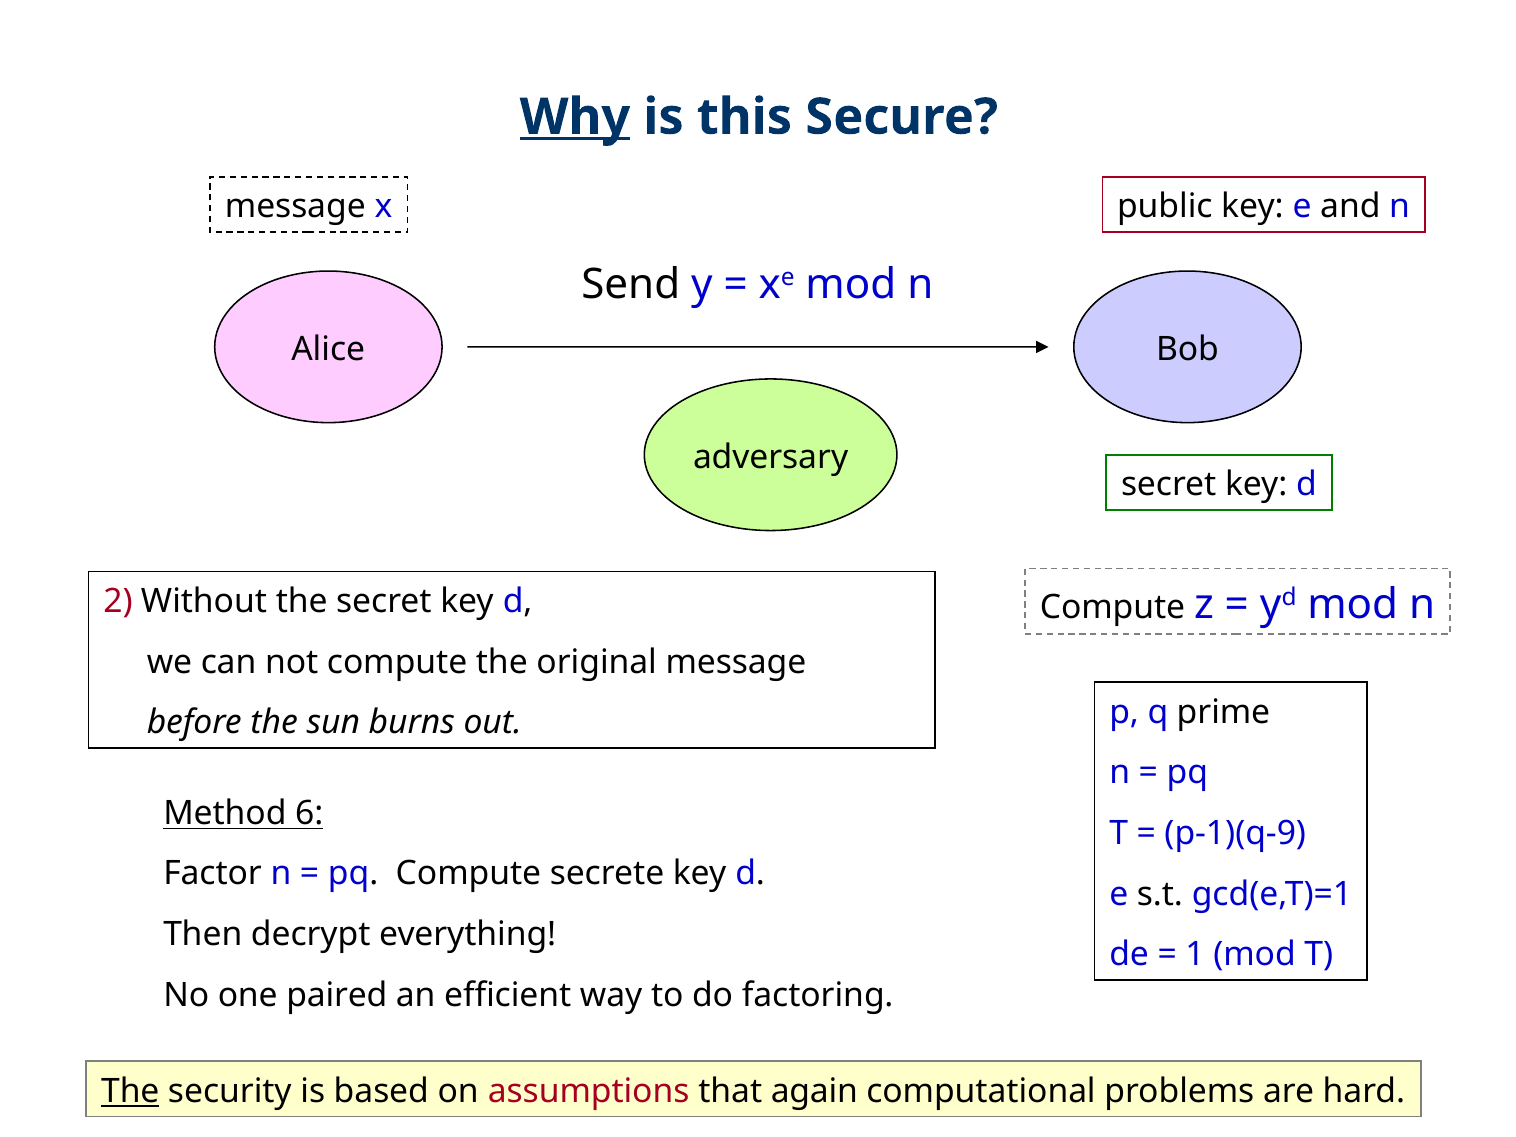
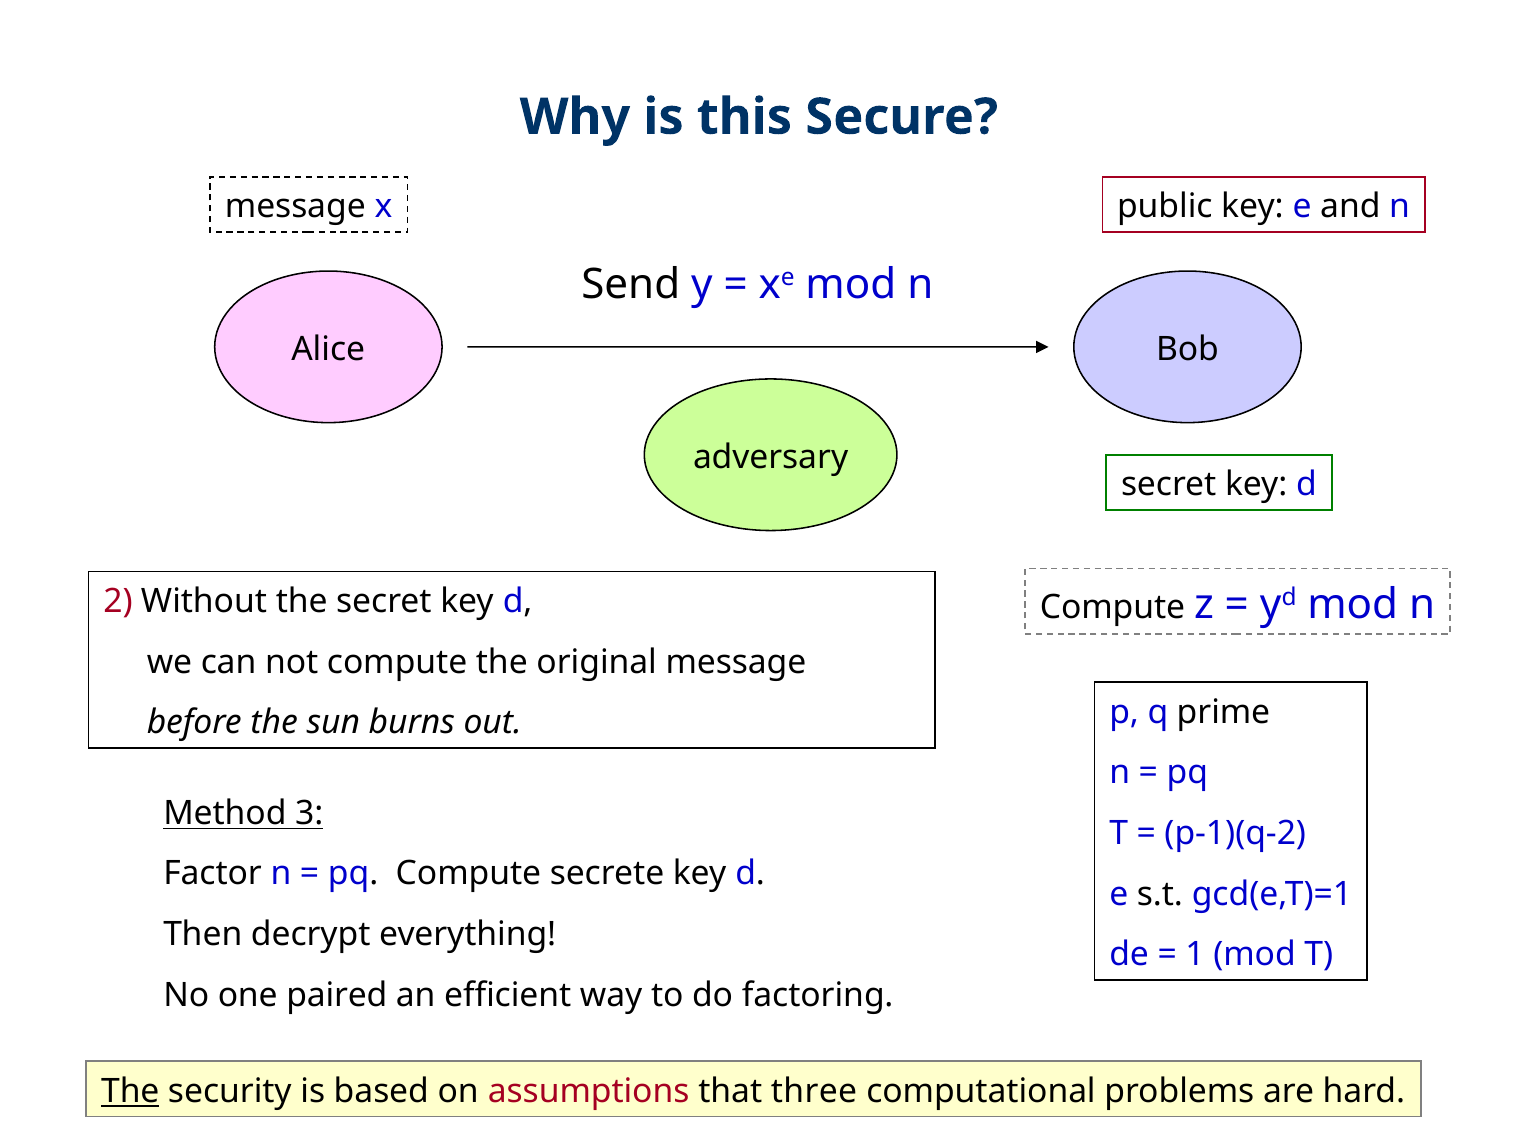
Why underline: present -> none
6: 6 -> 3
p-1)(q-9: p-1)(q-9 -> p-1)(q-2
again: again -> three
